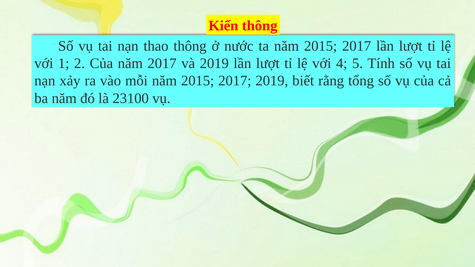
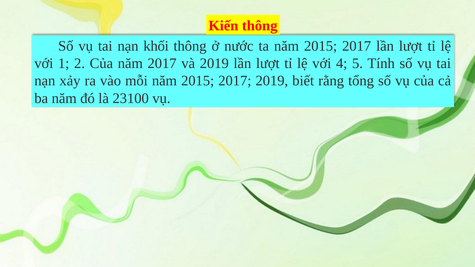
thao: thao -> khối
